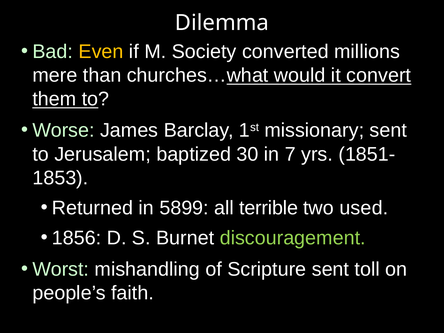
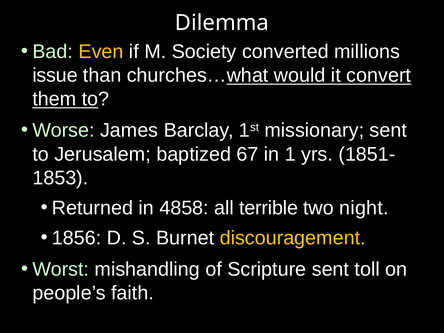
mere: mere -> issue
30: 30 -> 67
7: 7 -> 1
5899: 5899 -> 4858
used: used -> night
discouragement colour: light green -> yellow
